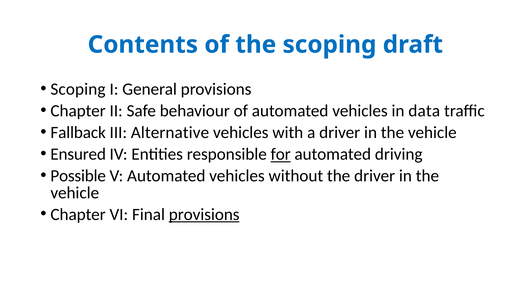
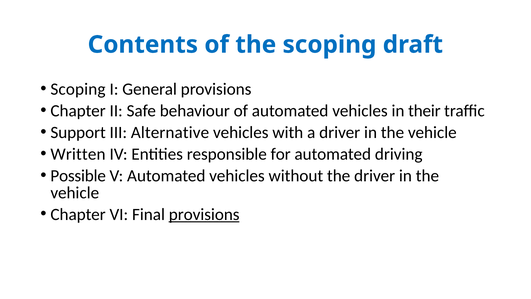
data: data -> their
Fallback: Fallback -> Support
Ensured: Ensured -> Written
for underline: present -> none
